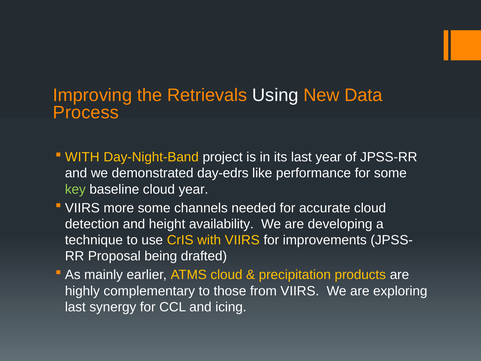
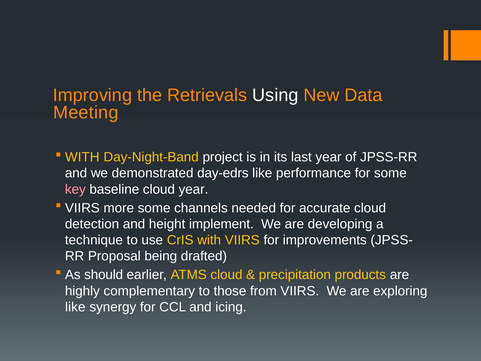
Process: Process -> Meeting
key colour: light green -> pink
availability: availability -> implement
mainly: mainly -> should
last at (75, 307): last -> like
